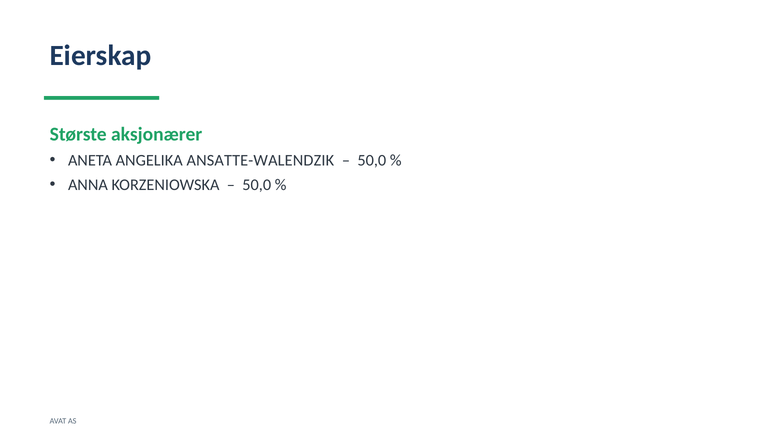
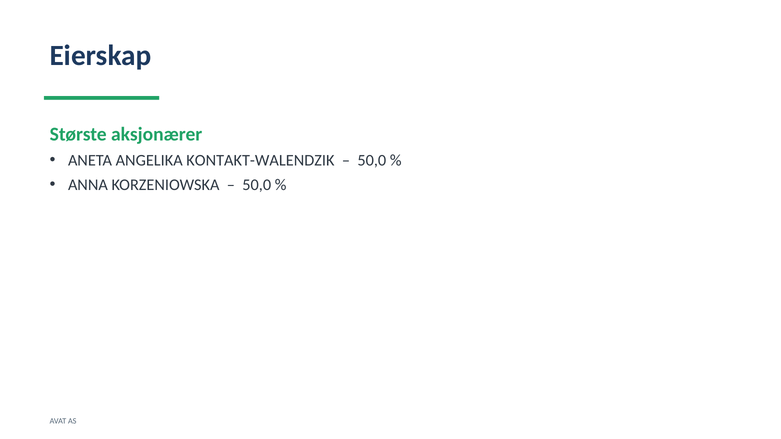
ANSATTE-WALENDZIK: ANSATTE-WALENDZIK -> KONTAKT-WALENDZIK
